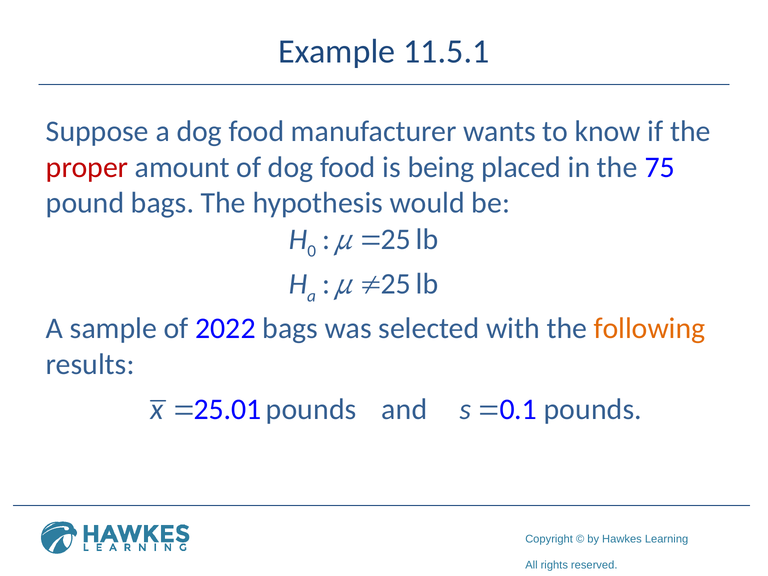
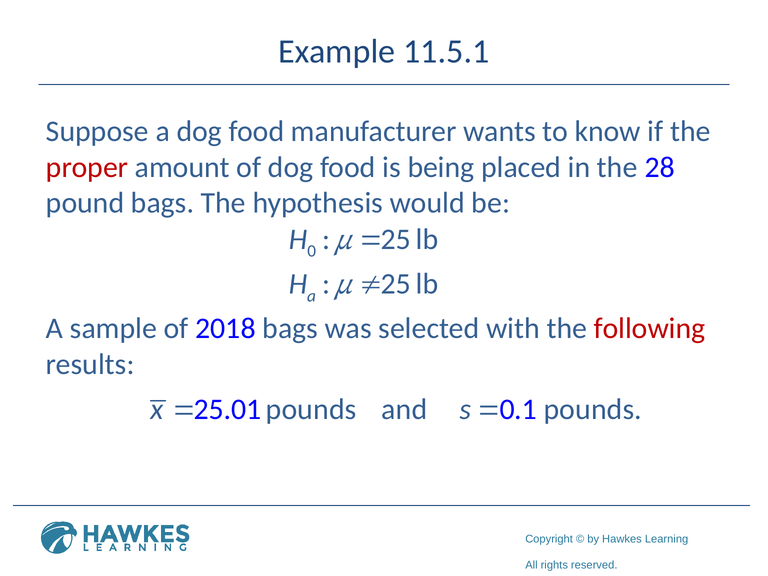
75: 75 -> 28
2022: 2022 -> 2018
following colour: orange -> red
